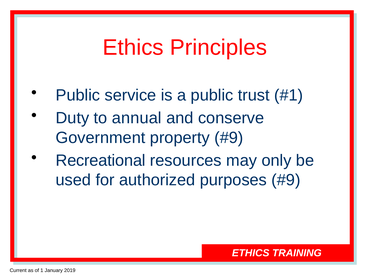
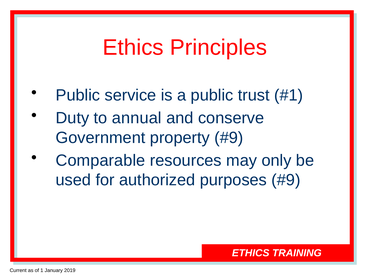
Recreational: Recreational -> Comparable
